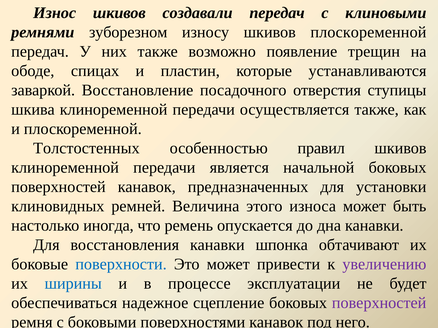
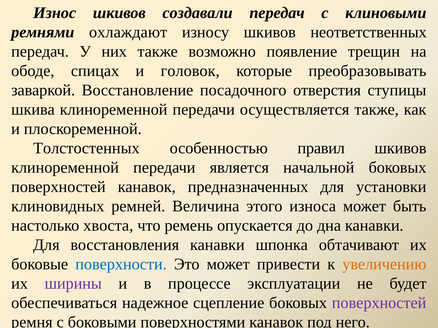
зуборезном: зуборезном -> охлаждают
шкивов плоскоременной: плоскоременной -> неответственных
пластин: пластин -> головок
устанавливаются: устанавливаются -> преобразовывать
иногда: иногда -> хвоста
увеличению colour: purple -> orange
ширины colour: blue -> purple
